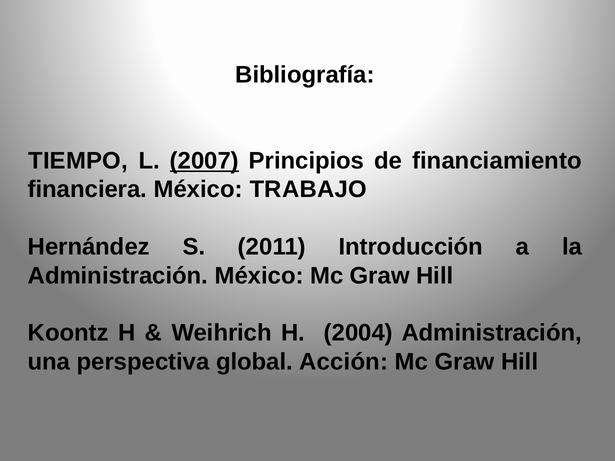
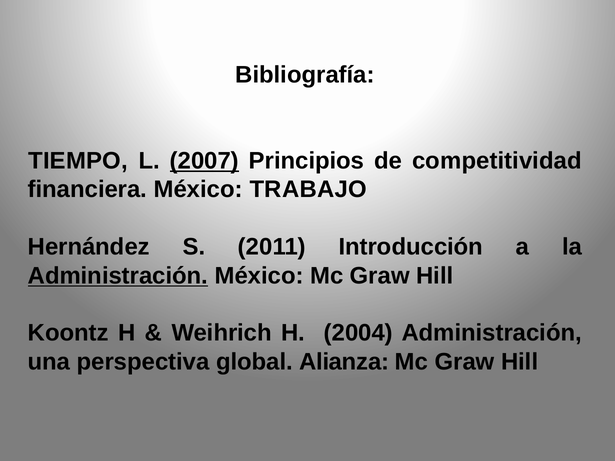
financiamiento: financiamiento -> competitividad
Administración at (118, 276) underline: none -> present
Acción: Acción -> Alianza
